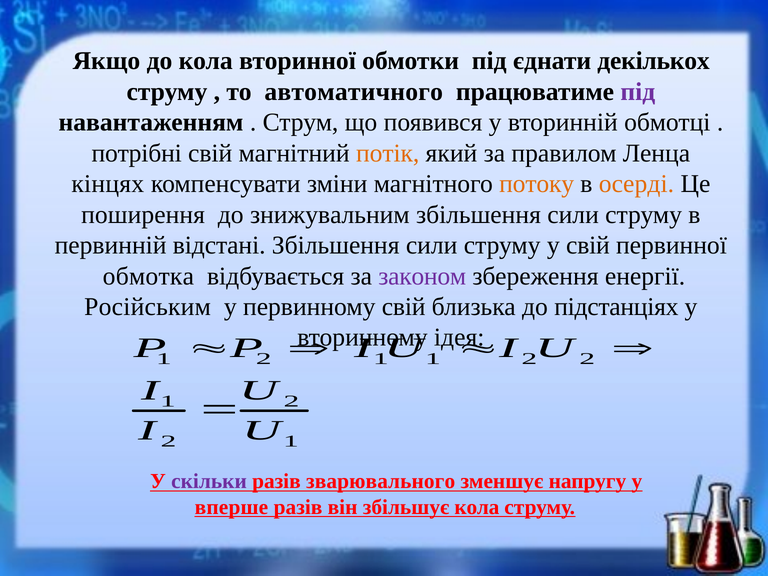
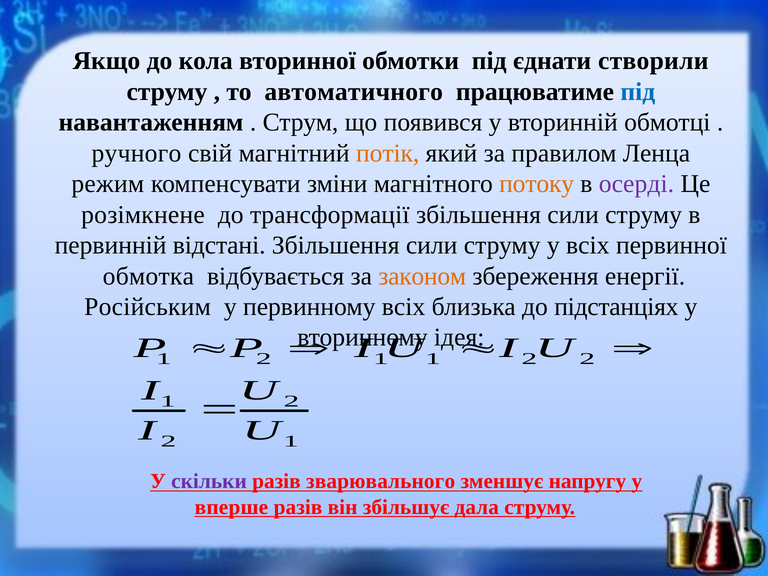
декількох: декількох -> створили
під at (638, 92) colour: purple -> blue
потрібні: потрібні -> ручного
кінцях: кінцях -> режим
осерді colour: orange -> purple
поширення: поширення -> розімкнене
знижувальним: знижувальним -> трансформації
у свій: свій -> всіх
законом colour: purple -> orange
первинному свій: свій -> всіх
збільшує кола: кола -> дала
